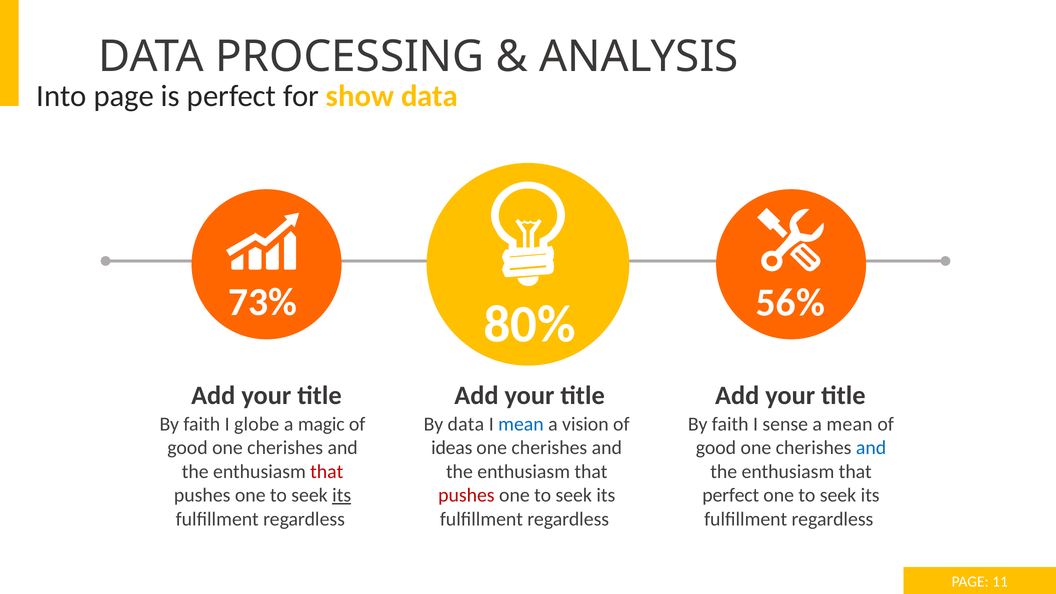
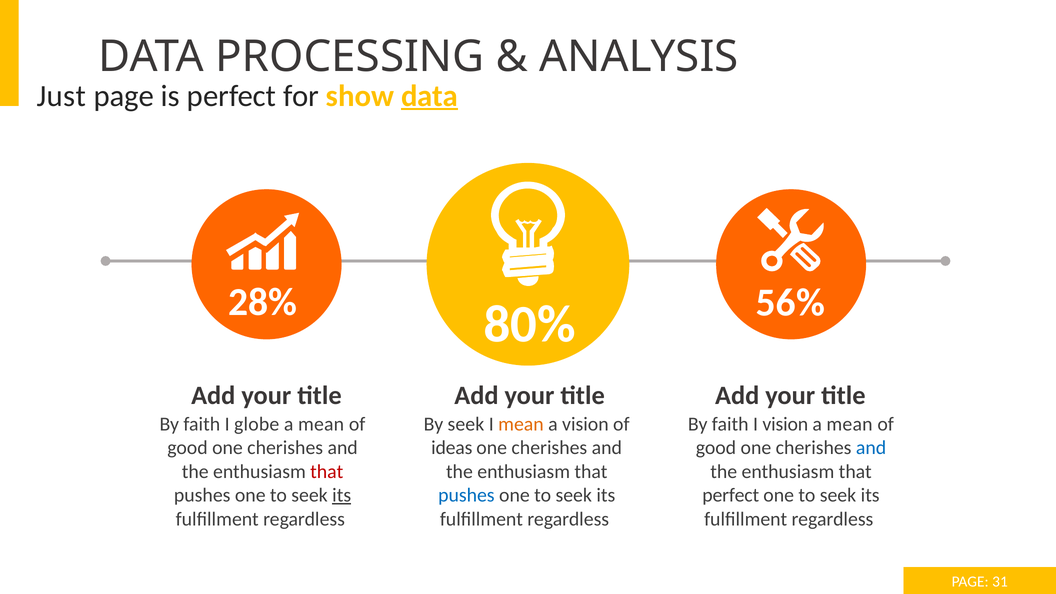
Into: Into -> Just
data at (430, 96) underline: none -> present
73%: 73% -> 28%
magic at (321, 424): magic -> mean
By data: data -> seek
mean at (521, 424) colour: blue -> orange
I sense: sense -> vision
pushes at (466, 495) colour: red -> blue
11: 11 -> 31
